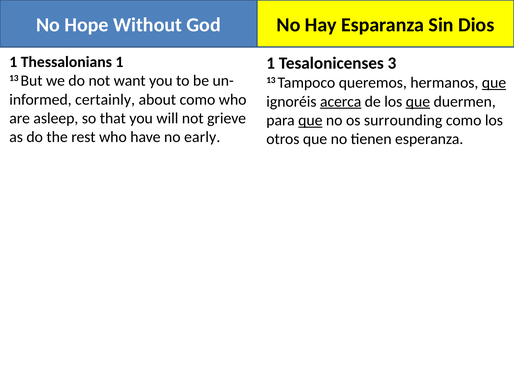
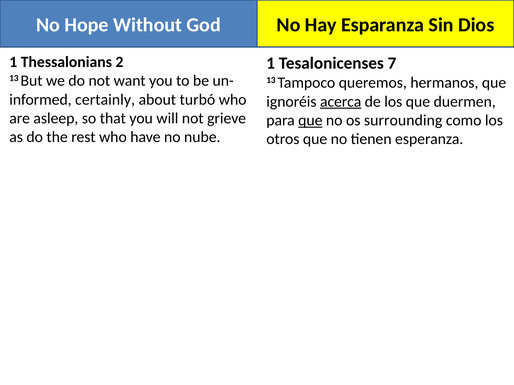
Thessalonians 1: 1 -> 2
3: 3 -> 7
que at (494, 83) underline: present -> none
about como: como -> turbó
que at (418, 102) underline: present -> none
early: early -> nube
